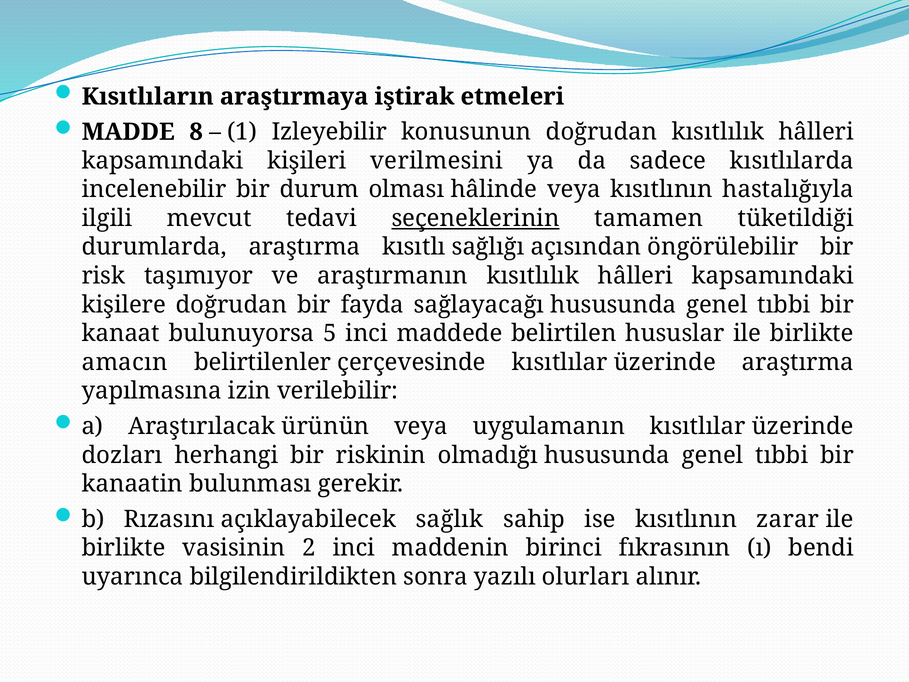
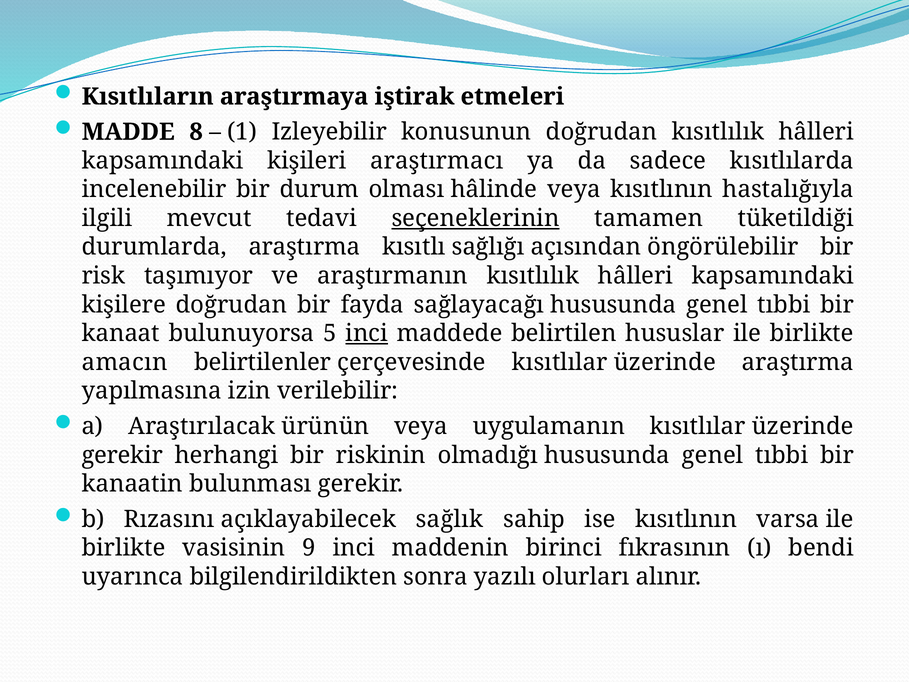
verilmesini: verilmesini -> araştırmacı
inci at (367, 333) underline: none -> present
dozları at (122, 455): dozları -> gerekir
zarar: zarar -> varsa
2: 2 -> 9
